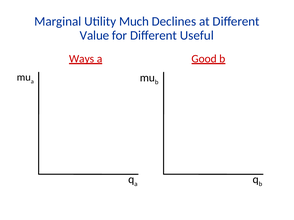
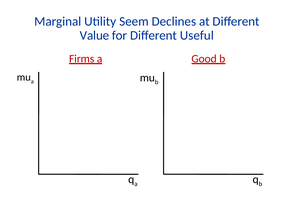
Much: Much -> Seem
Ways: Ways -> Firms
